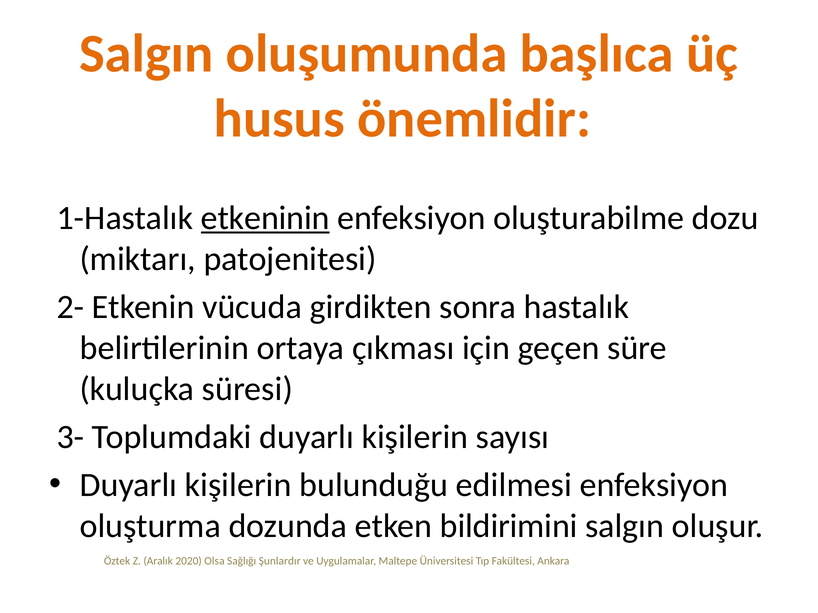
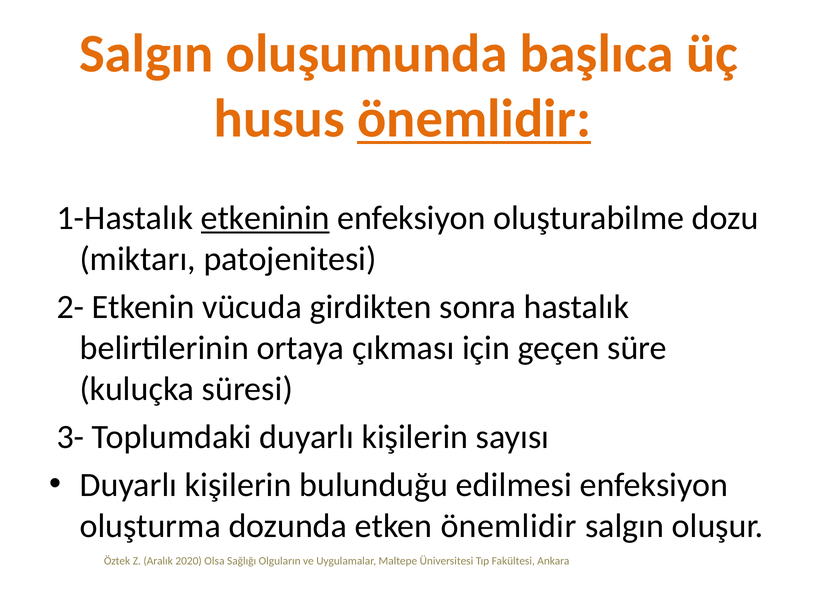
önemlidir at (474, 119) underline: none -> present
etken bildirimini: bildirimini -> önemlidir
Şunlardır: Şunlardır -> Olguların
